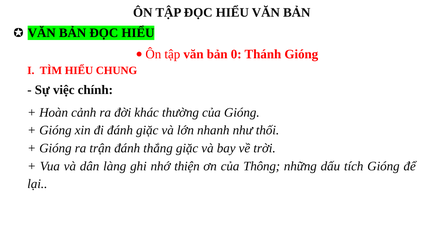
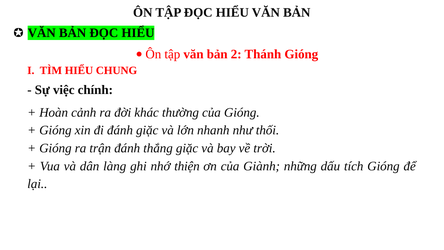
0: 0 -> 2
Thông: Thông -> Giành
